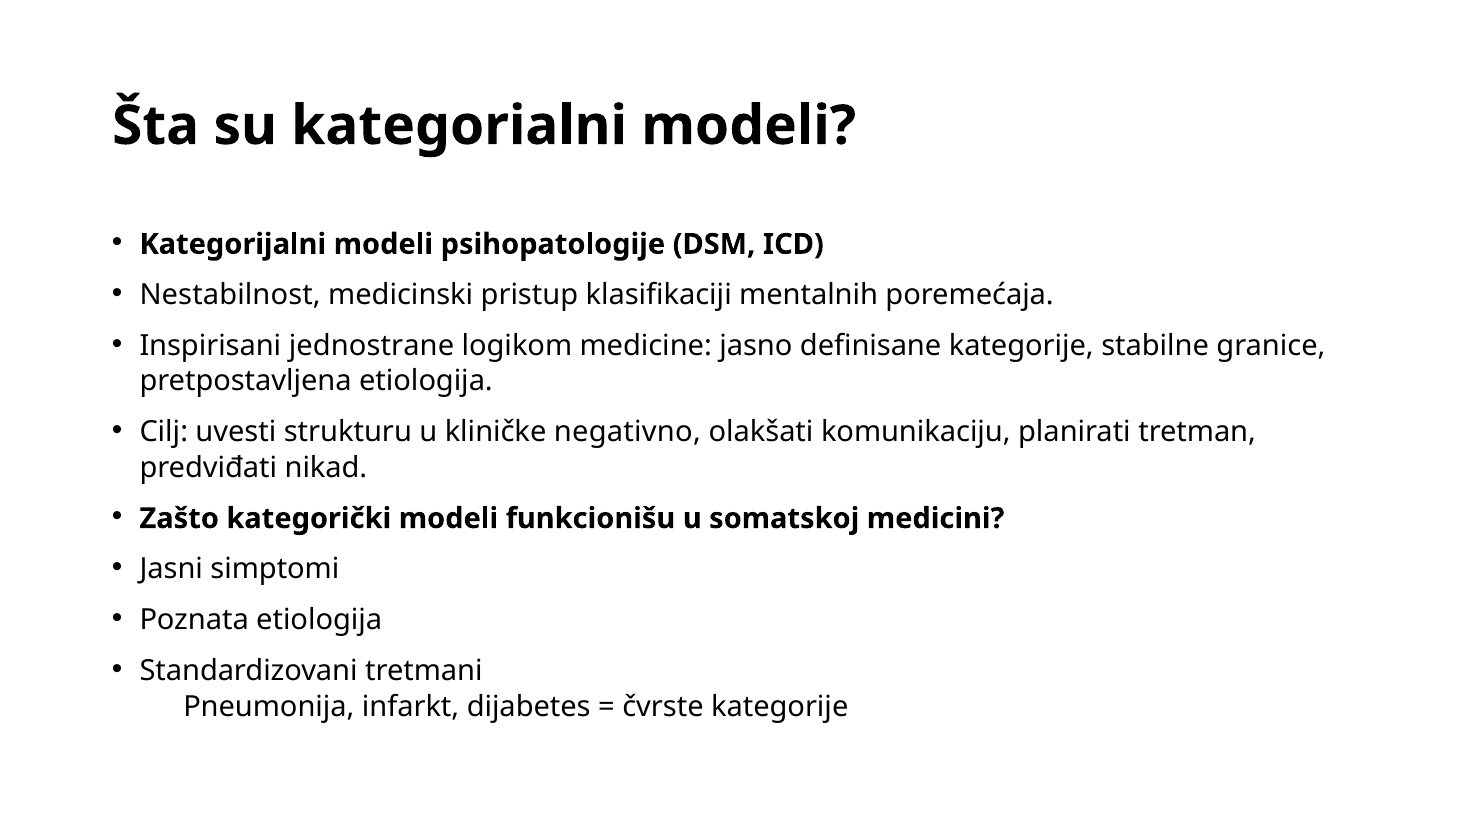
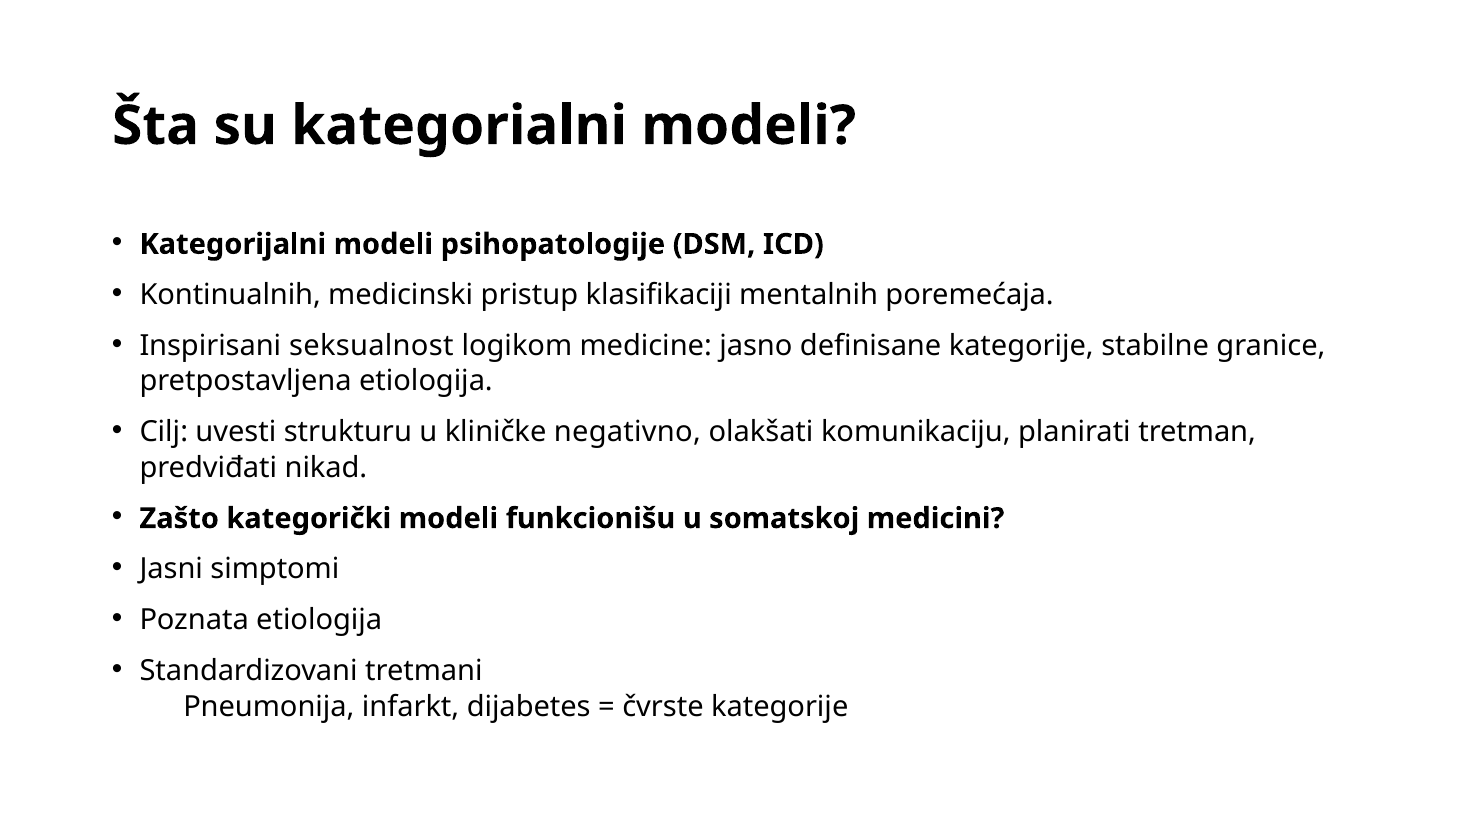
Nestabilnost: Nestabilnost -> Kontinualnih
jednostrane: jednostrane -> seksualnost
